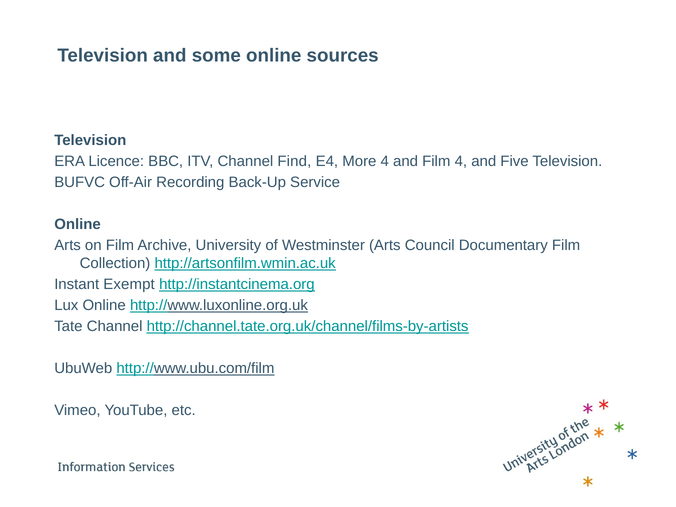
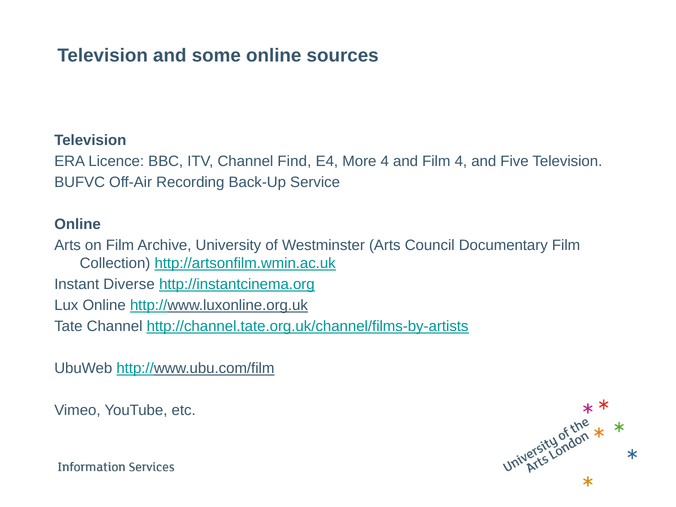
Exempt: Exempt -> Diverse
